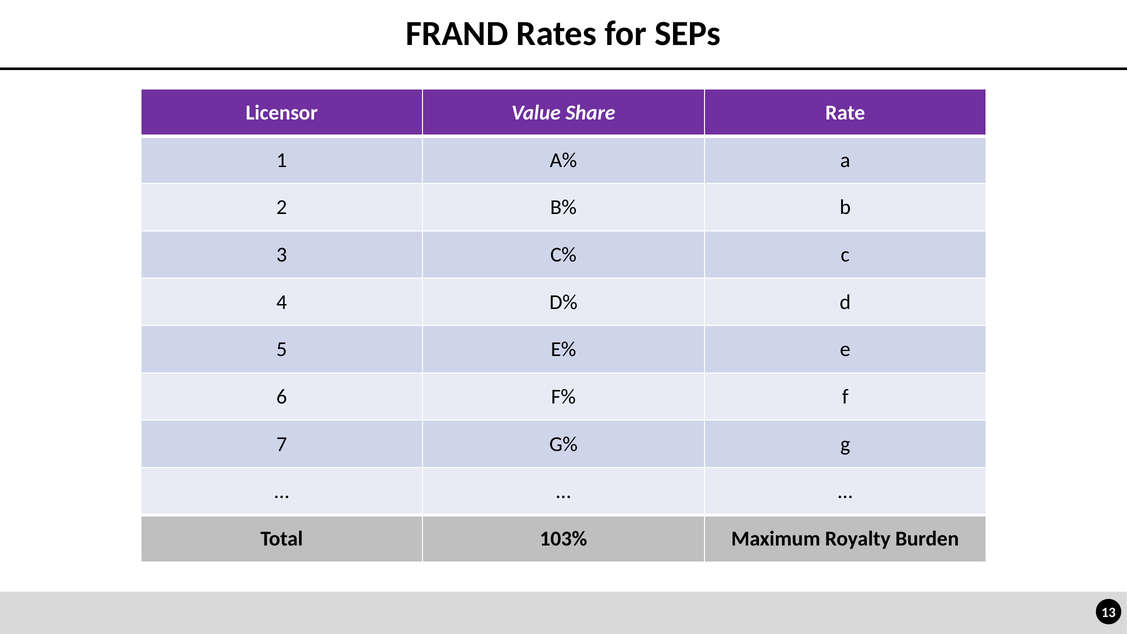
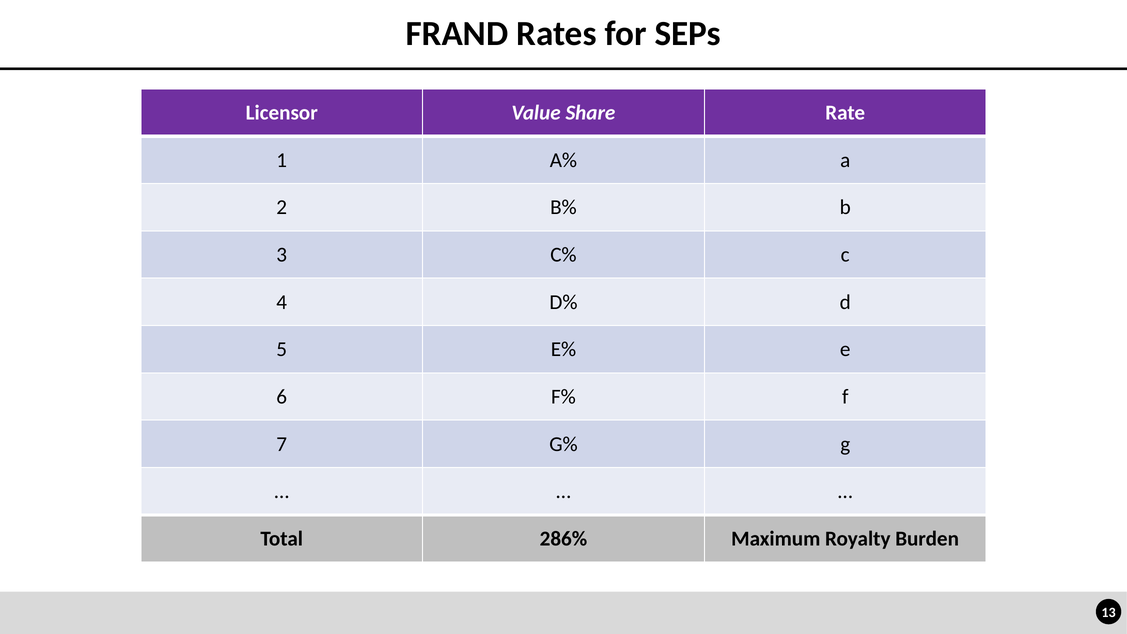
103%: 103% -> 286%
